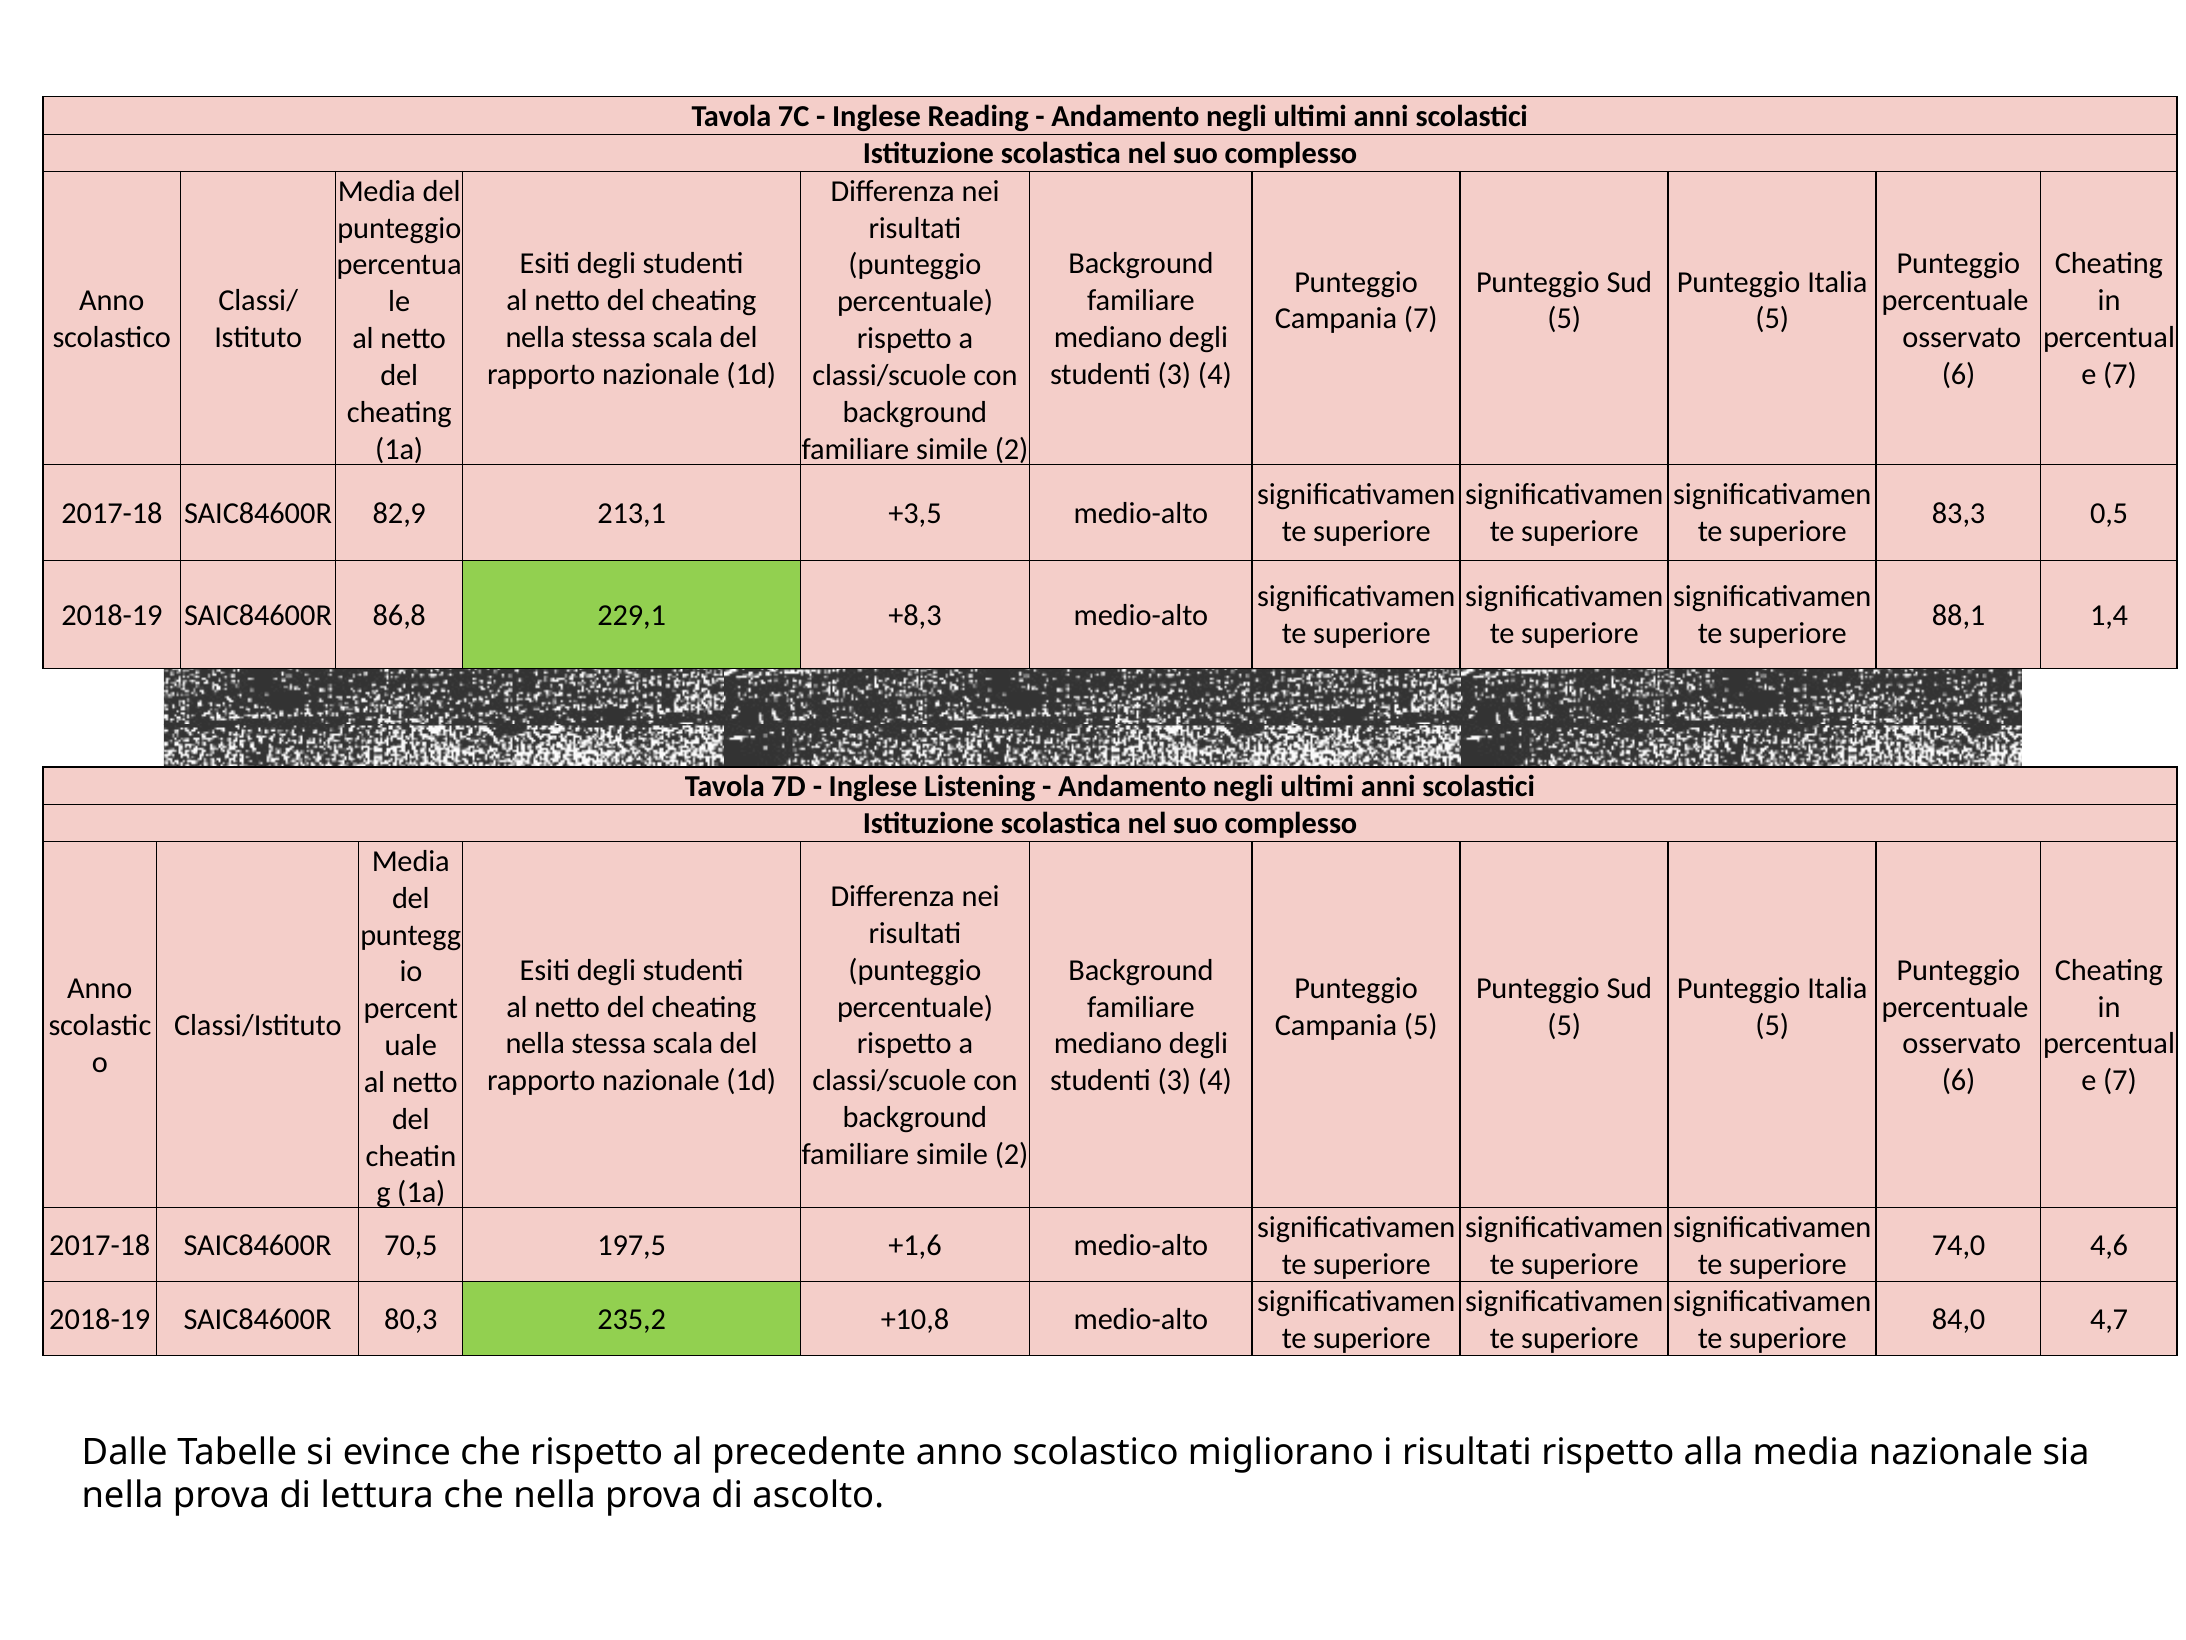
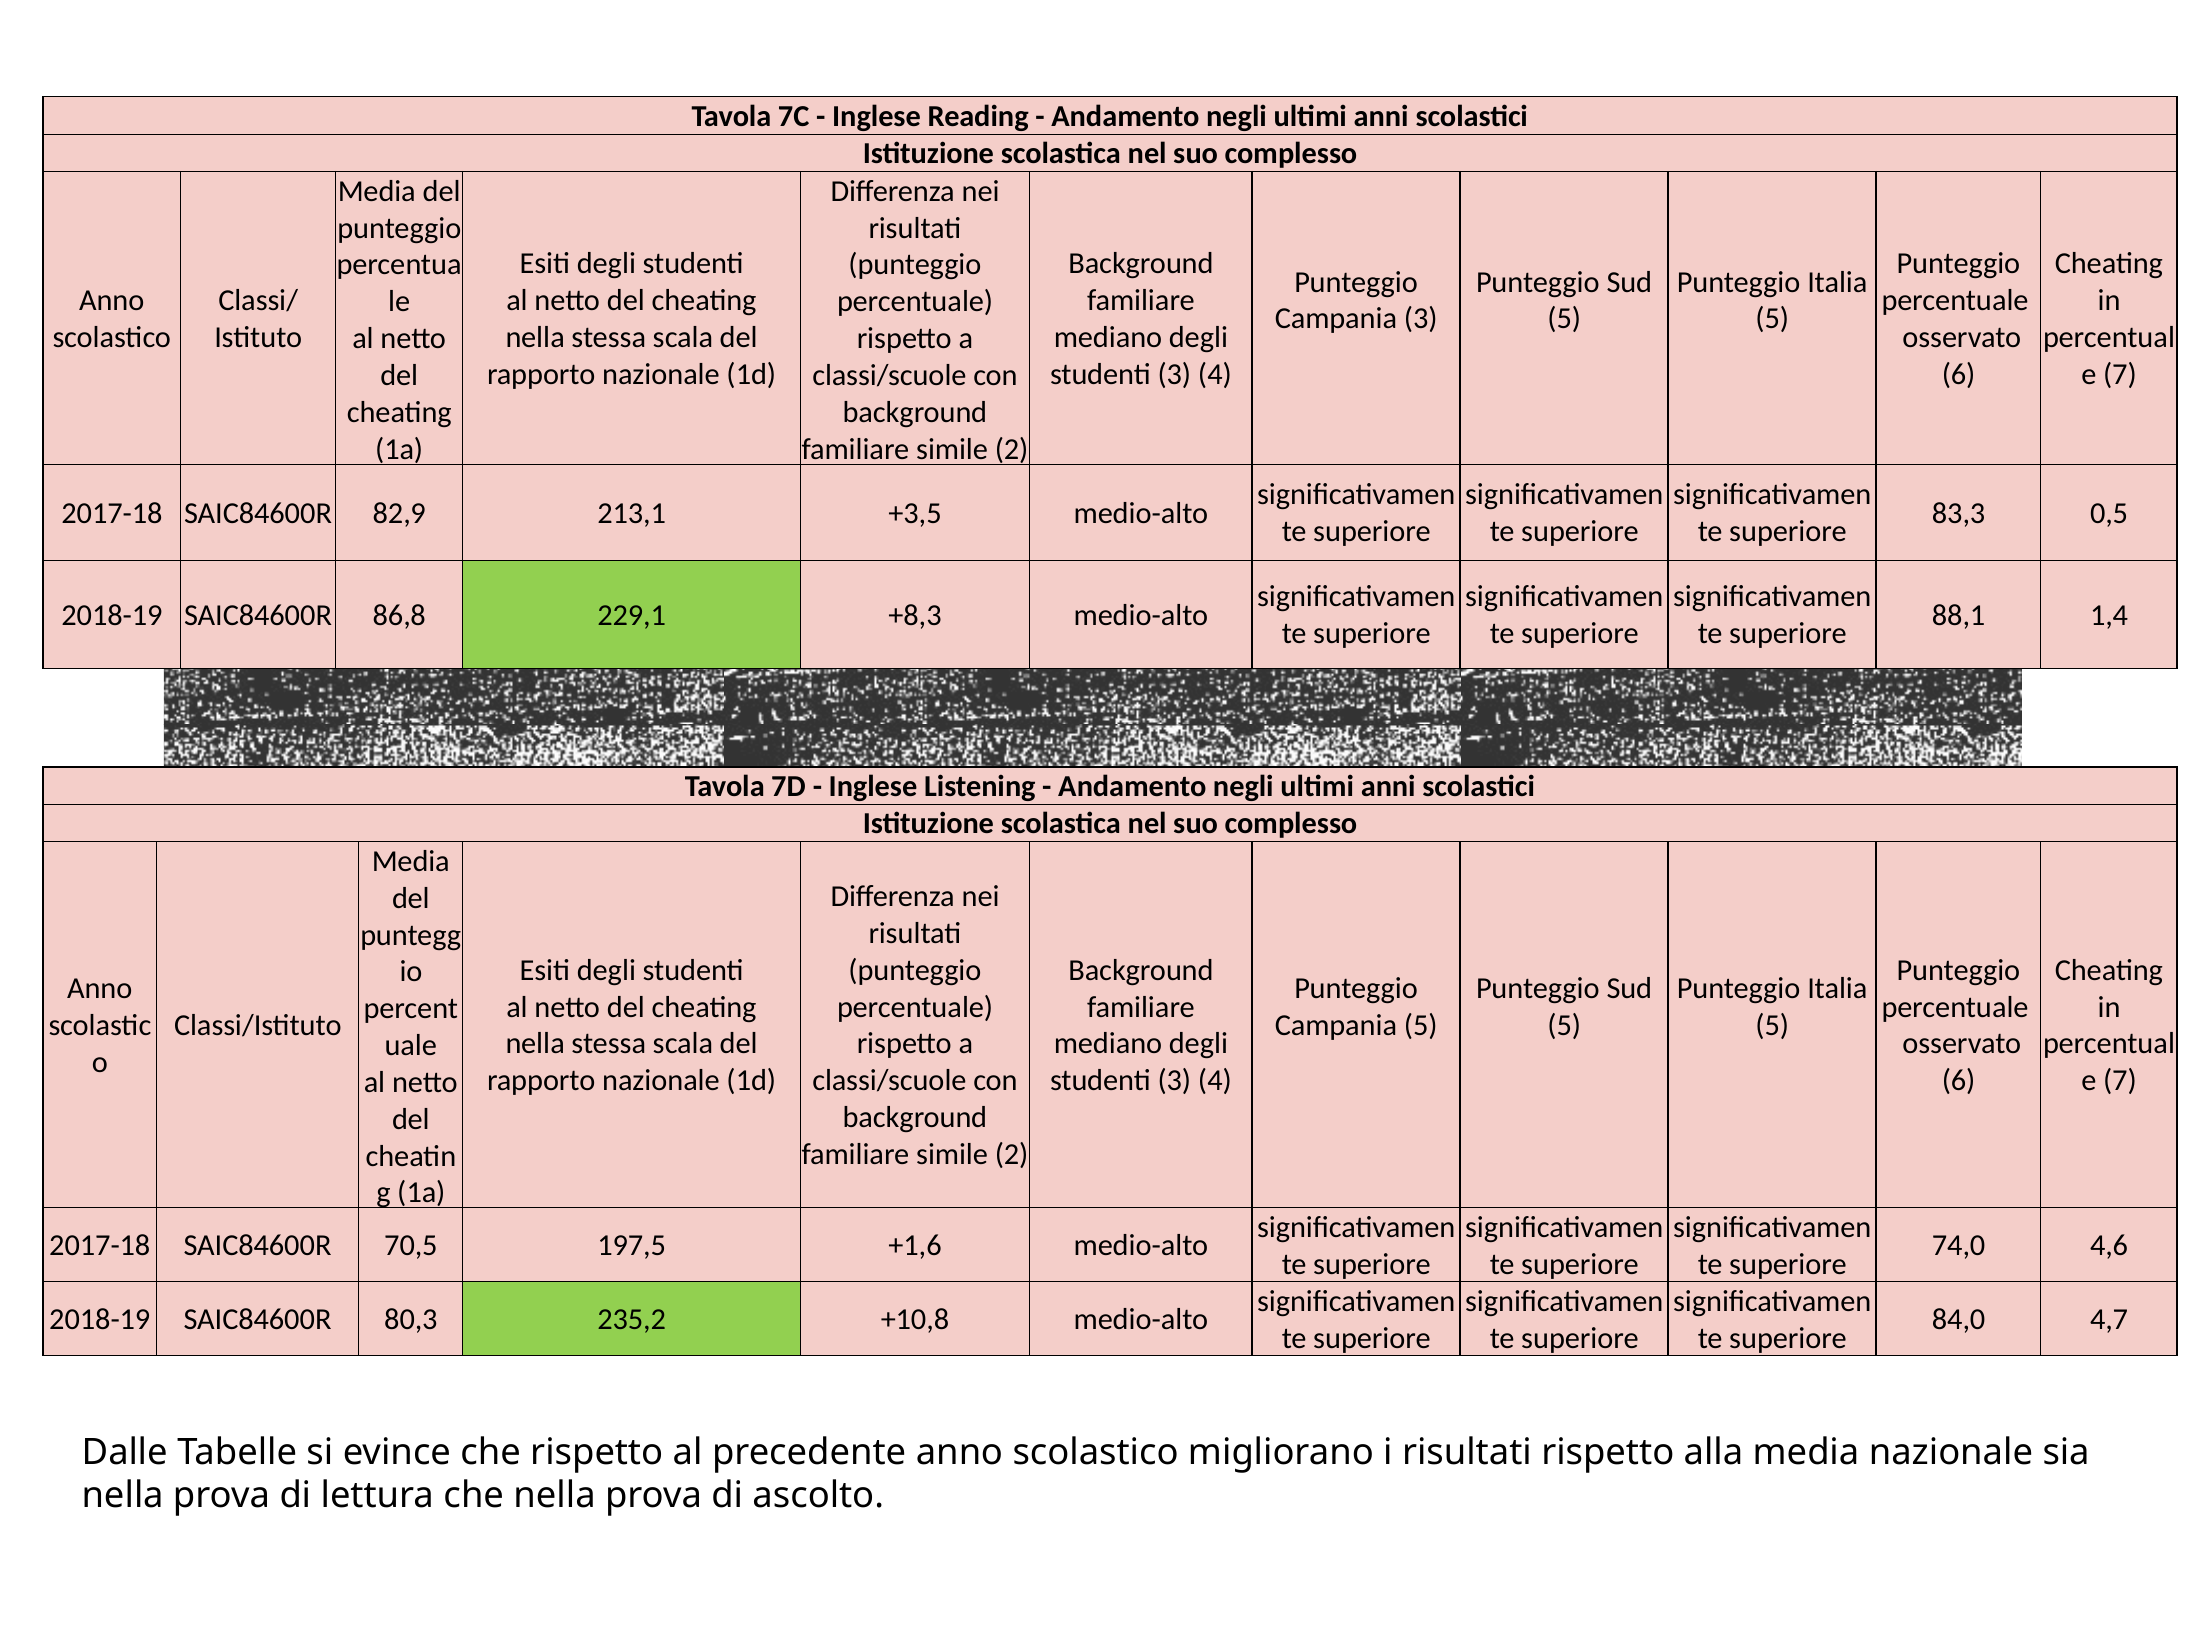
Campania 7: 7 -> 3
